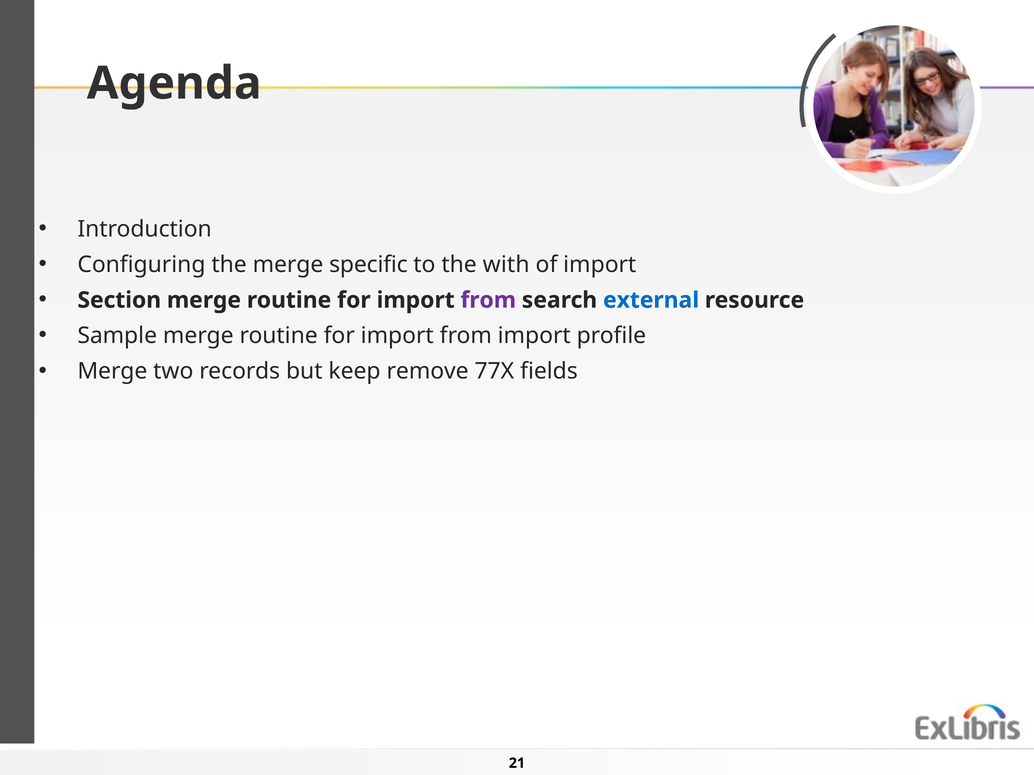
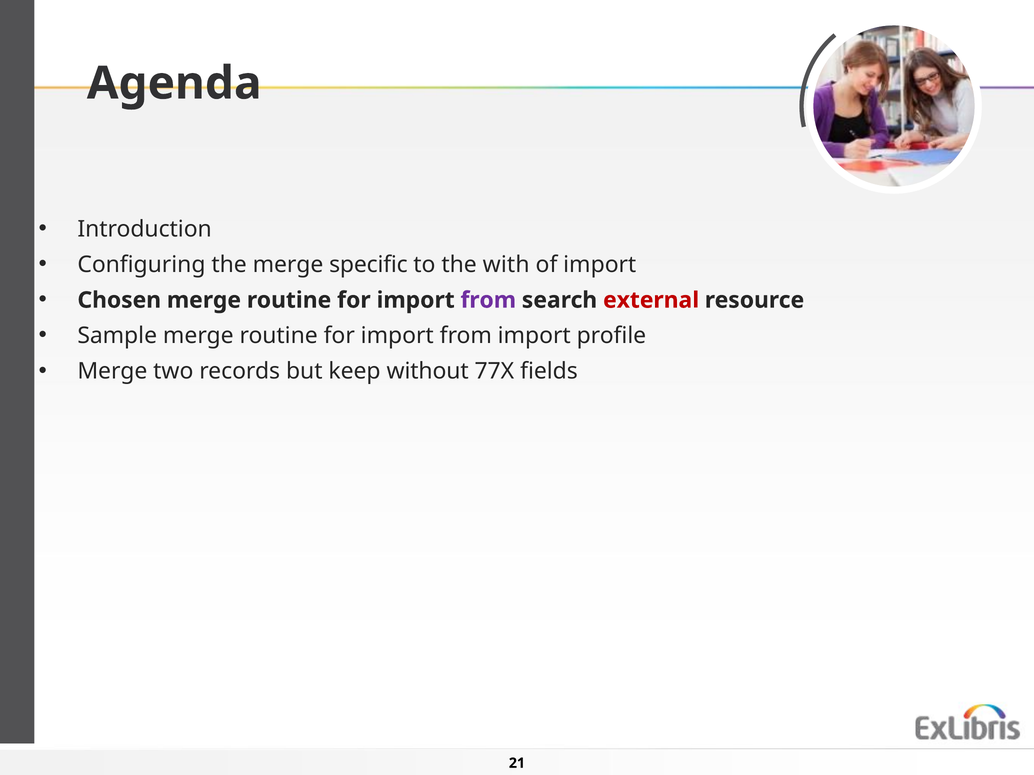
Section: Section -> Chosen
external colour: blue -> red
remove: remove -> without
